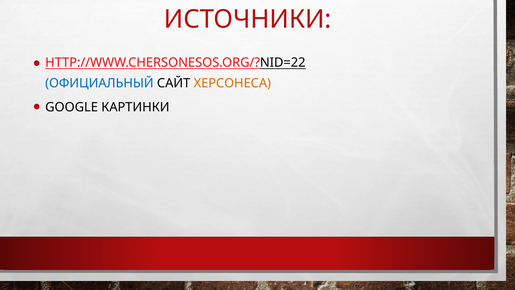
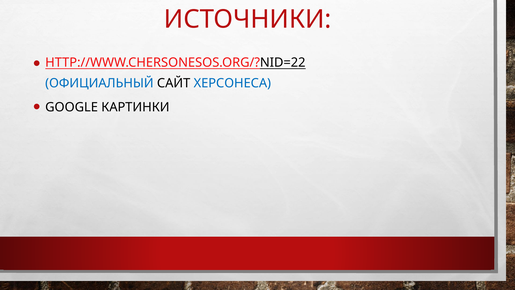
ХЕРСОНЕСА colour: orange -> blue
